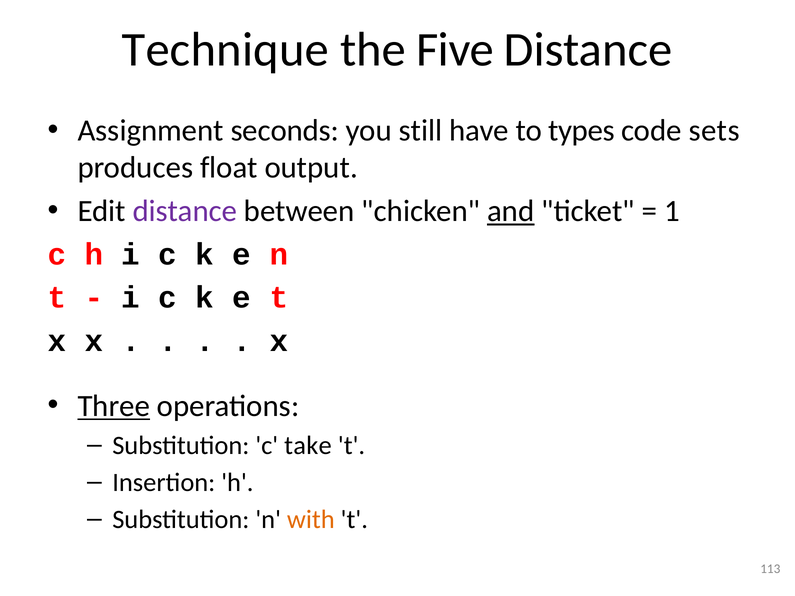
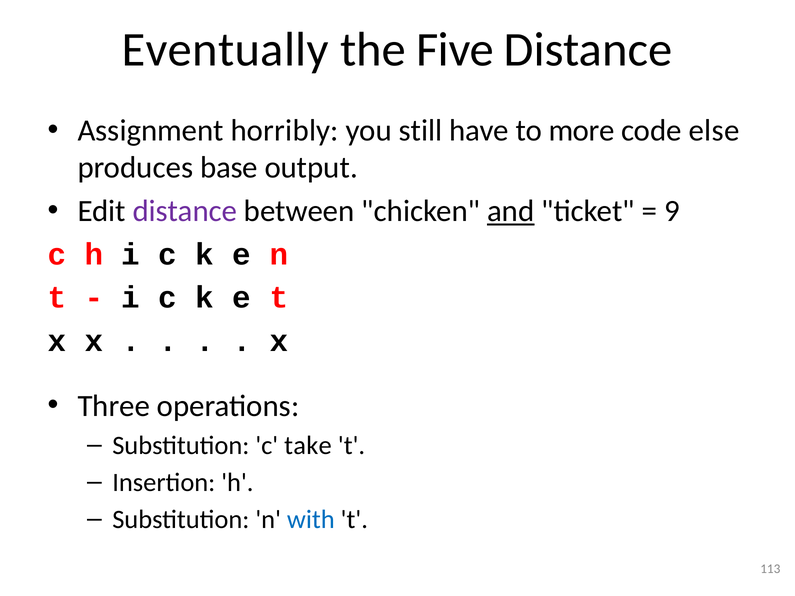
Technique: Technique -> Eventually
seconds: seconds -> horribly
types: types -> more
sets: sets -> else
float: float -> base
1: 1 -> 9
Three underline: present -> none
with colour: orange -> blue
